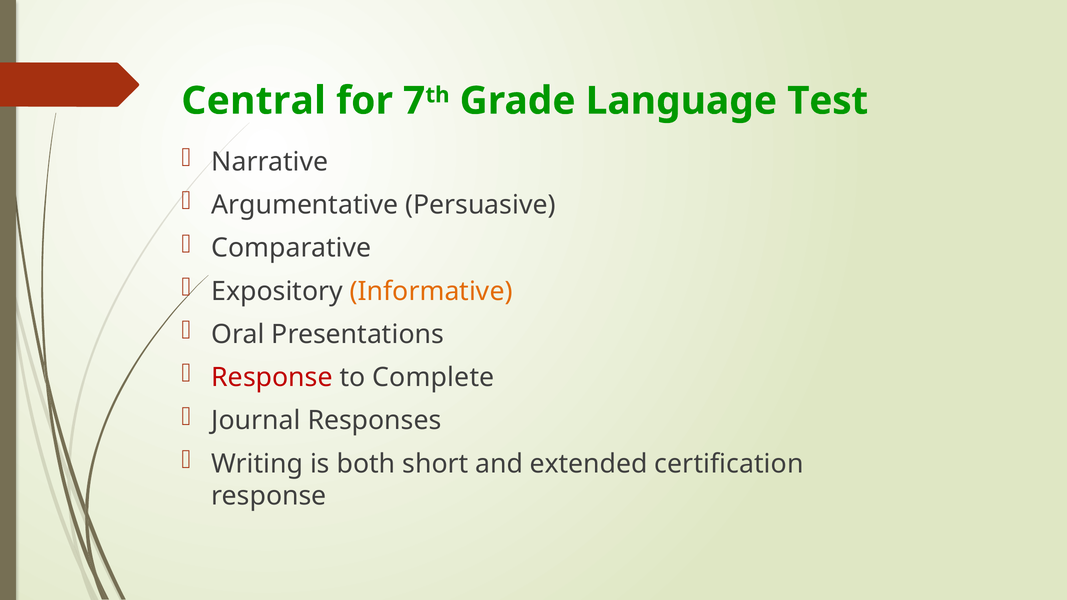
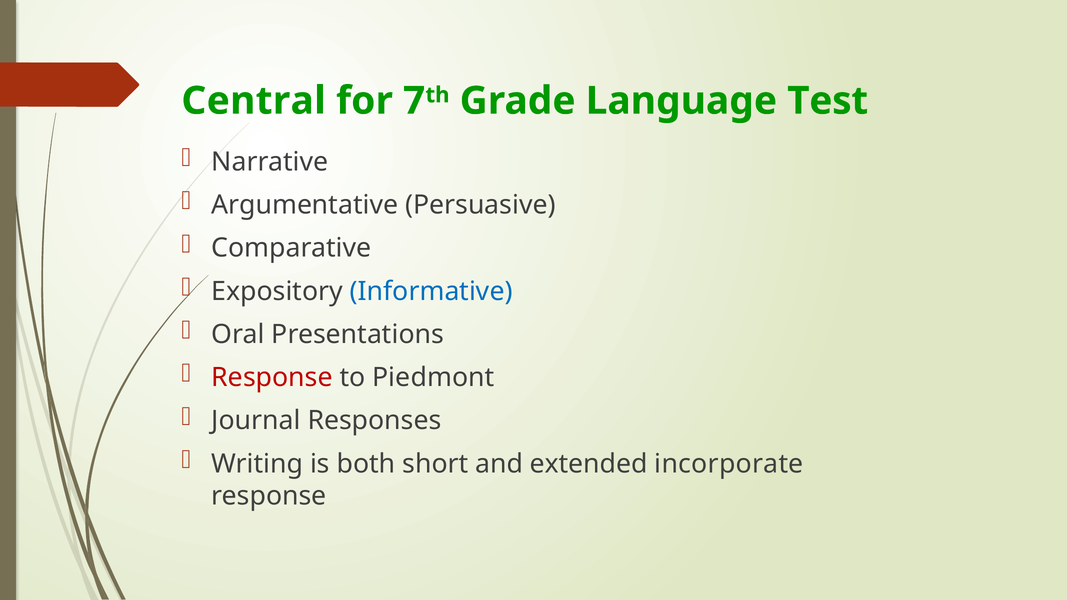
Informative colour: orange -> blue
Complete: Complete -> Piedmont
certification: certification -> incorporate
